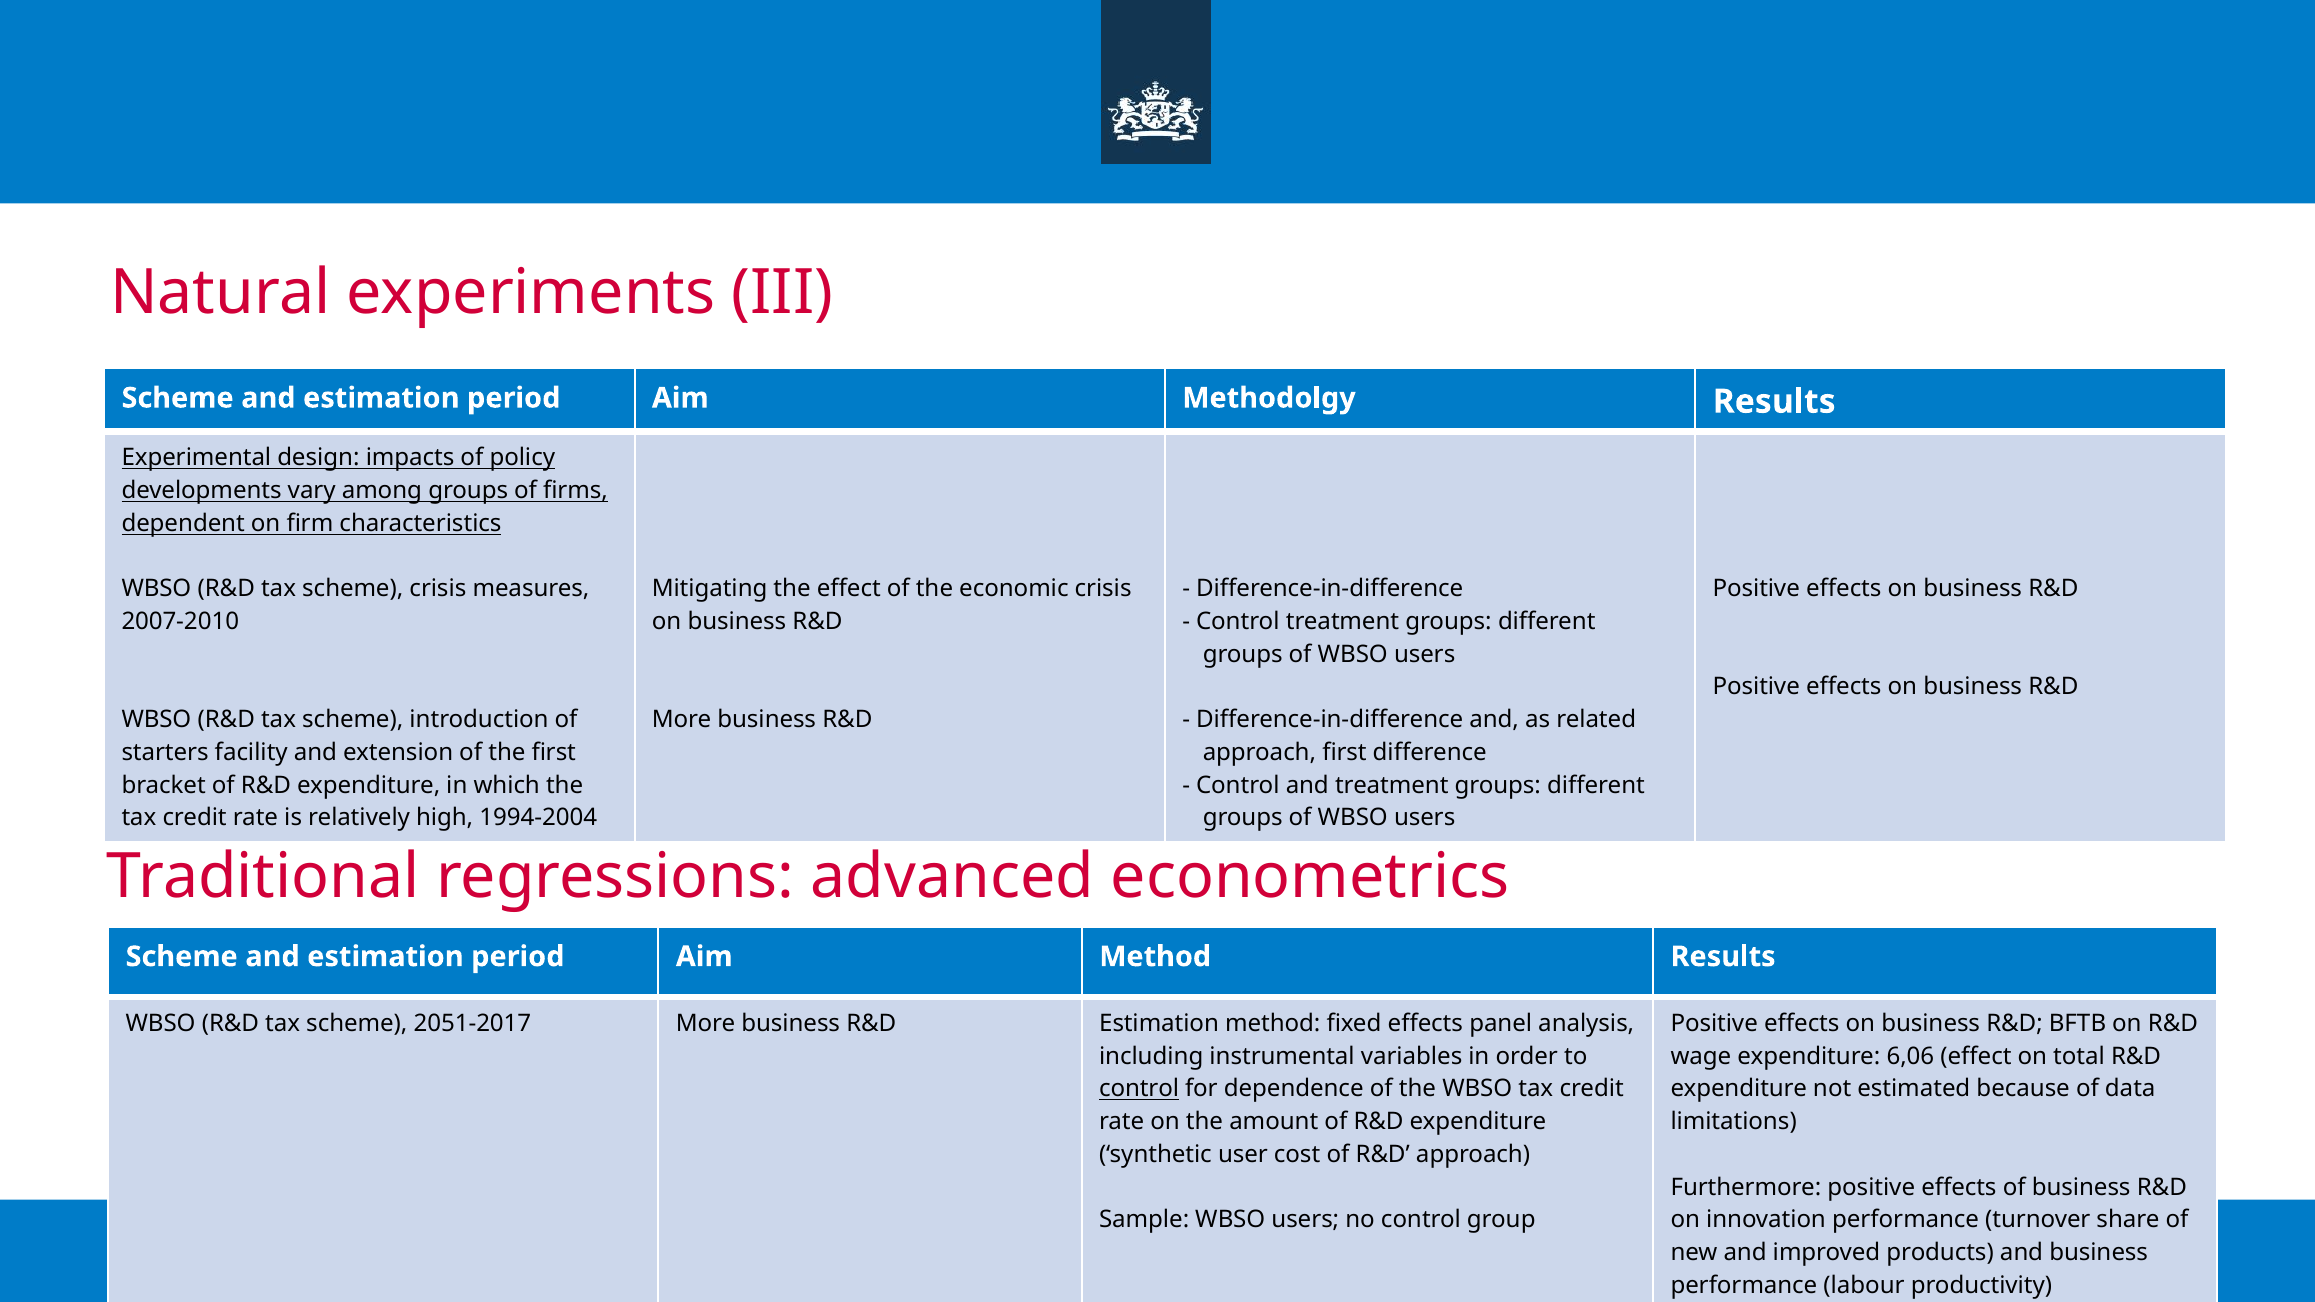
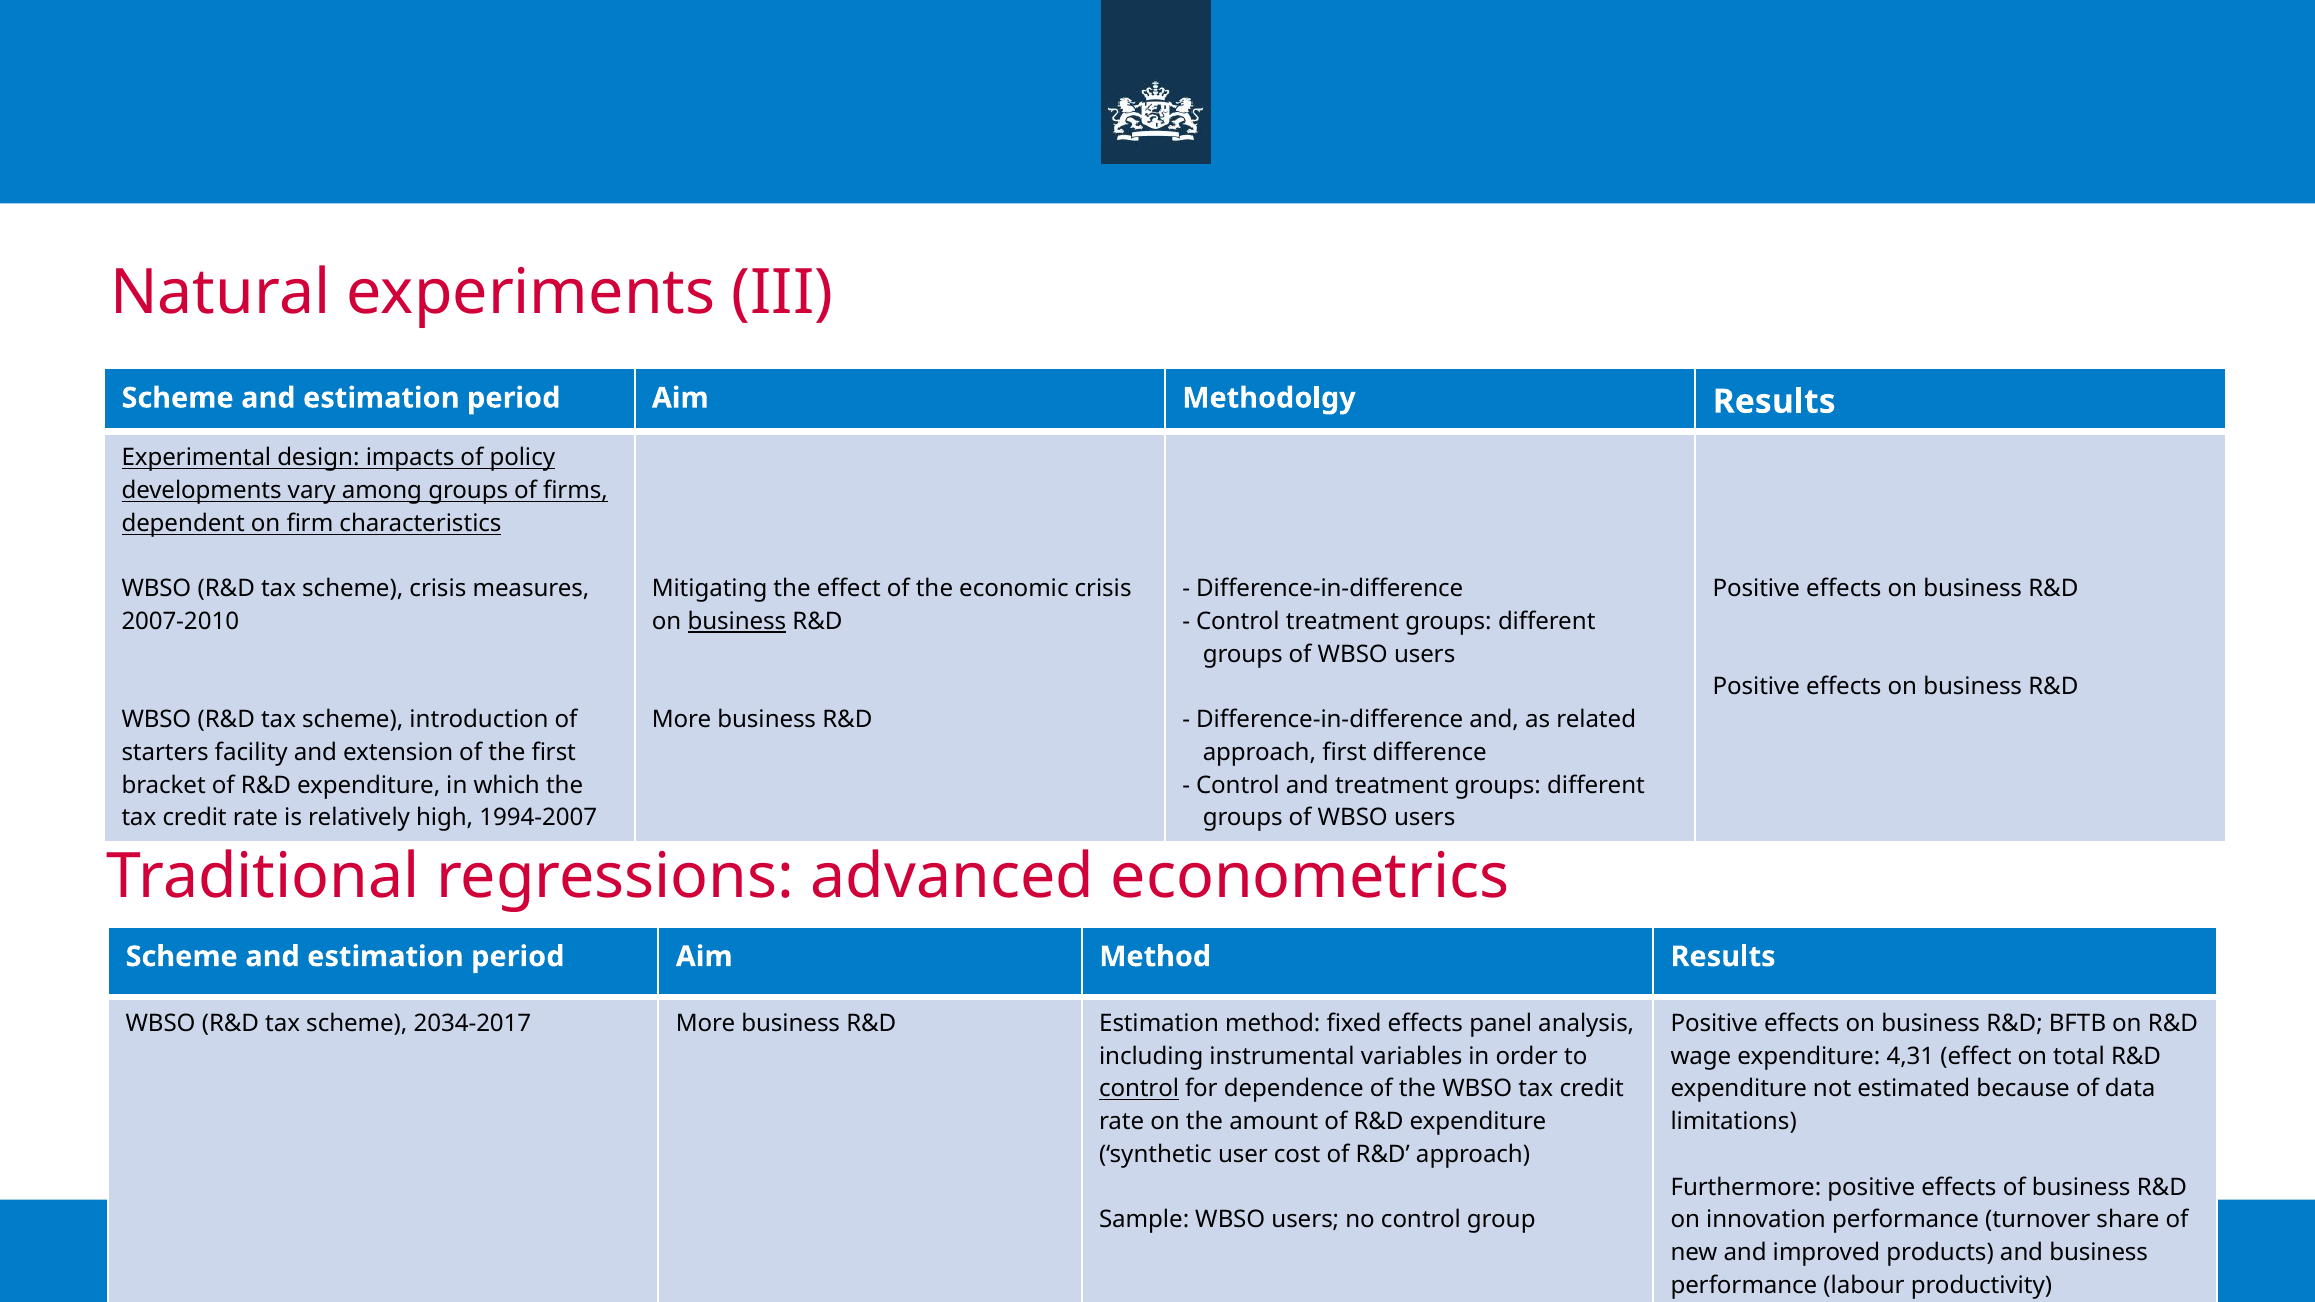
business at (737, 622) underline: none -> present
1994-2004: 1994-2004 -> 1994-2007
2051-2017: 2051-2017 -> 2034-2017
6,06: 6,06 -> 4,31
